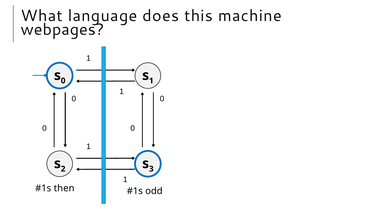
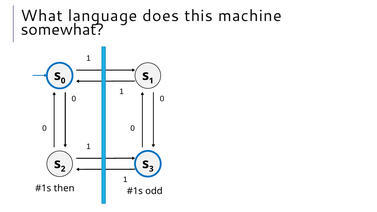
webpages: webpages -> somewhat
